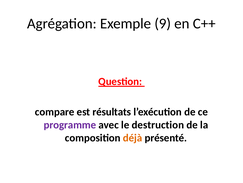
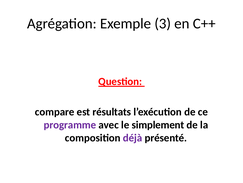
9: 9 -> 3
destruction: destruction -> simplement
déjà colour: orange -> purple
